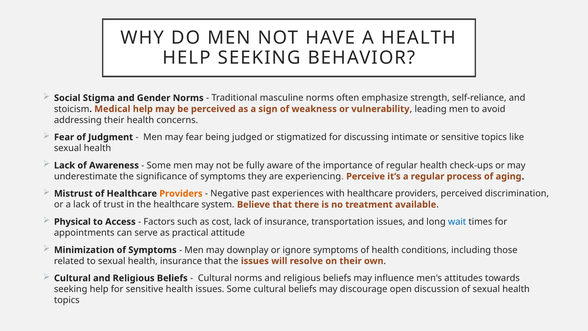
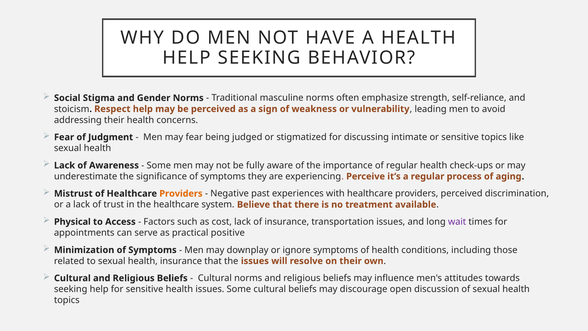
Medical: Medical -> Respect
wait colour: blue -> purple
attitude: attitude -> positive
